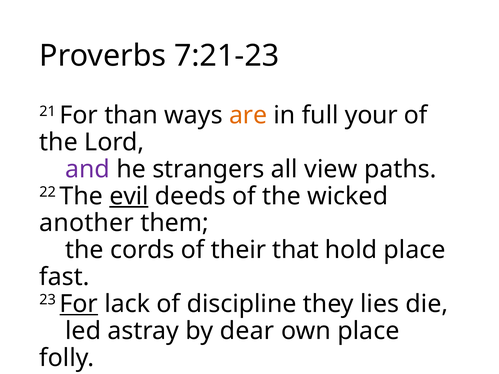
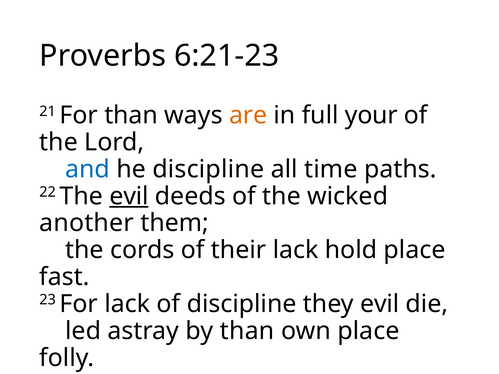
7:21-23: 7:21-23 -> 6:21-23
and colour: purple -> blue
he strangers: strangers -> discipline
view: view -> time
their that: that -> lack
For at (79, 304) underline: present -> none
they lies: lies -> evil
by dear: dear -> than
